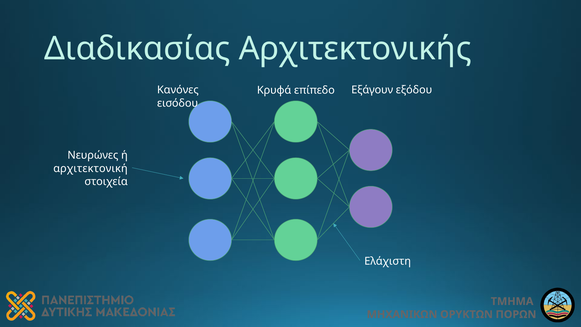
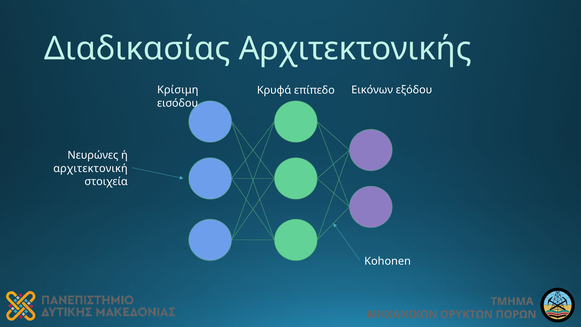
Κανόνες: Κανόνες -> Κρίσιμη
Εξάγουν: Εξάγουν -> Εικόνων
Ελάχιστη: Ελάχιστη -> Kohonen
